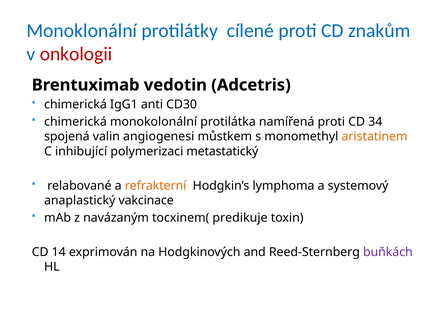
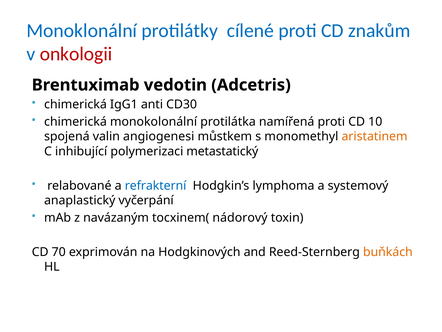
34: 34 -> 10
refrakterní colour: orange -> blue
vakcinace: vakcinace -> vyčerpání
predikuje: predikuje -> nádorový
14: 14 -> 70
buňkách colour: purple -> orange
